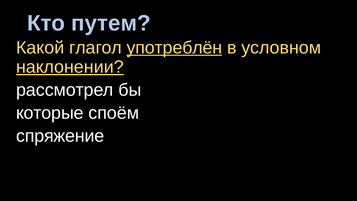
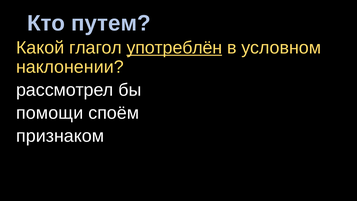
наклонении underline: present -> none
которые: которые -> помощи
спряжение: спряжение -> признаком
